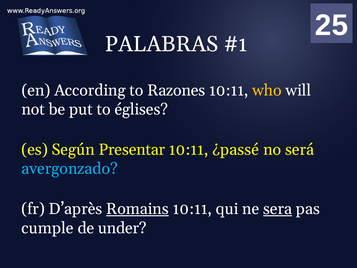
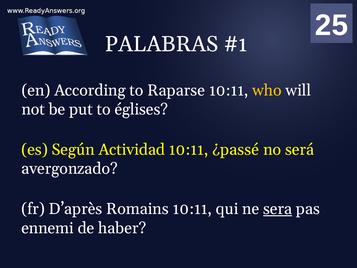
Razones: Razones -> Raparse
Presentar: Presentar -> Actividad
avergonzado colour: light blue -> white
Romains underline: present -> none
cumple: cumple -> ennemi
under: under -> haber
